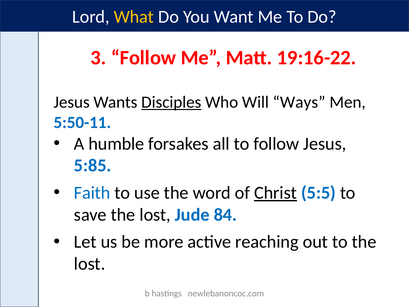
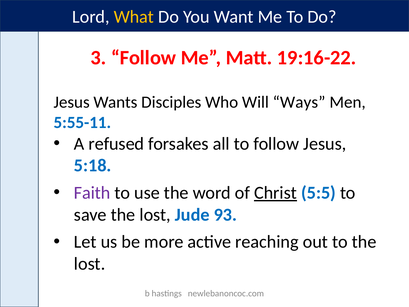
Disciples underline: present -> none
5:50-11: 5:50-11 -> 5:55-11
humble: humble -> refused
5:85: 5:85 -> 5:18
Faith colour: blue -> purple
84: 84 -> 93
